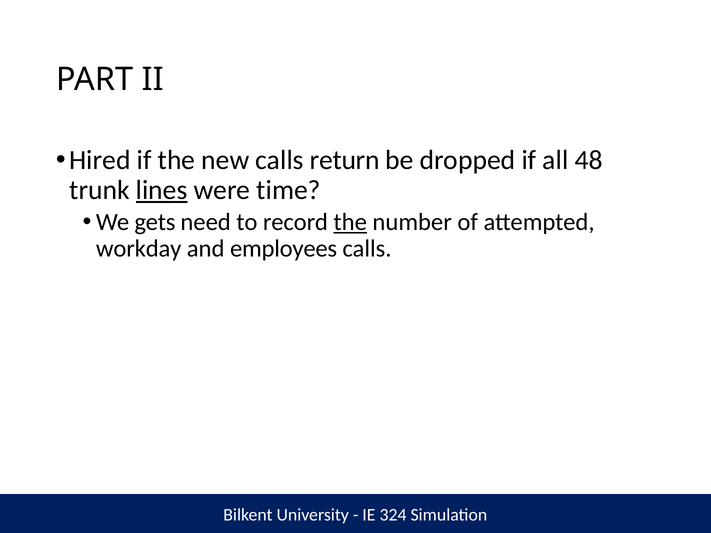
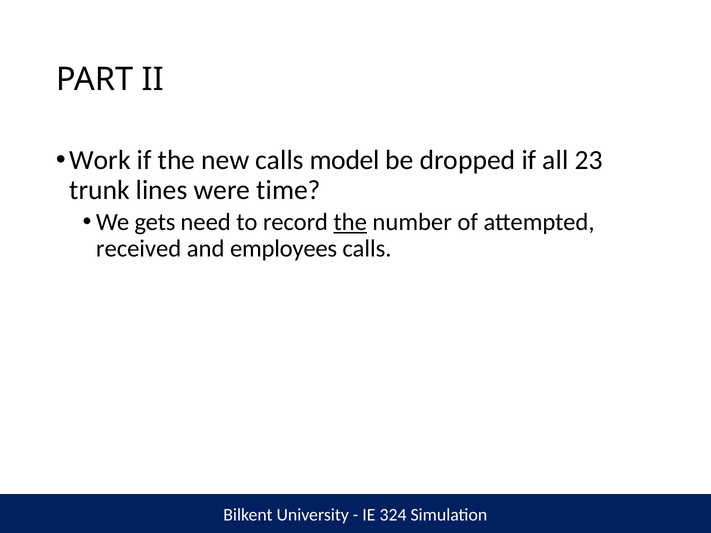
Hired: Hired -> Work
return: return -> model
48: 48 -> 23
lines underline: present -> none
workday: workday -> received
